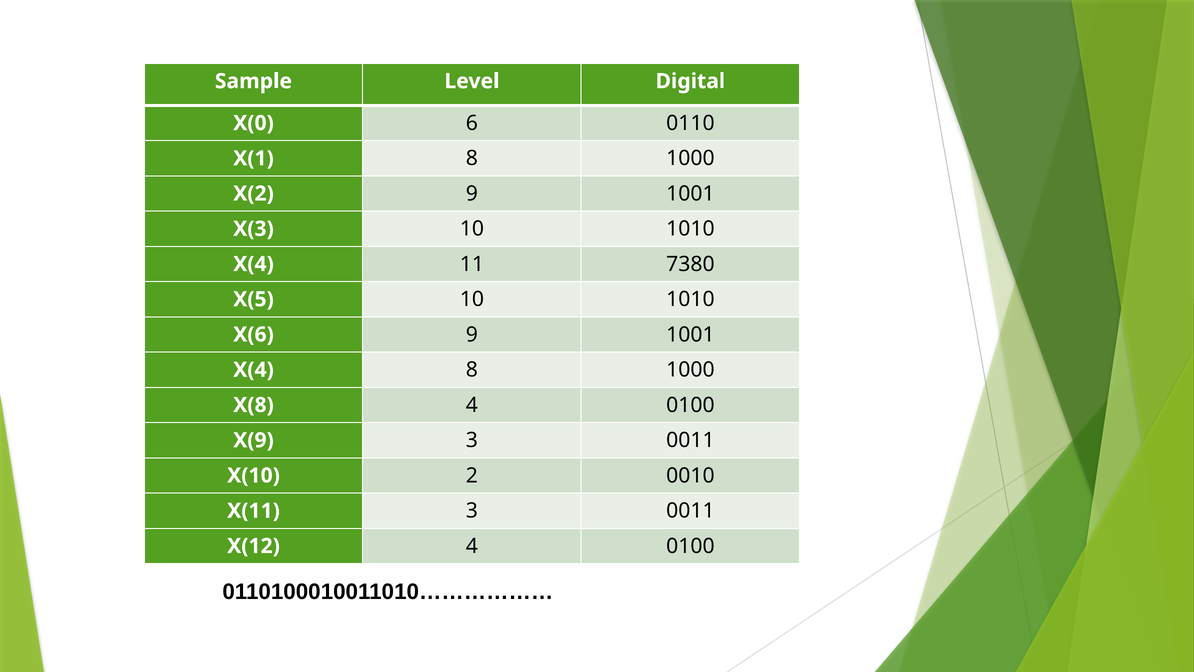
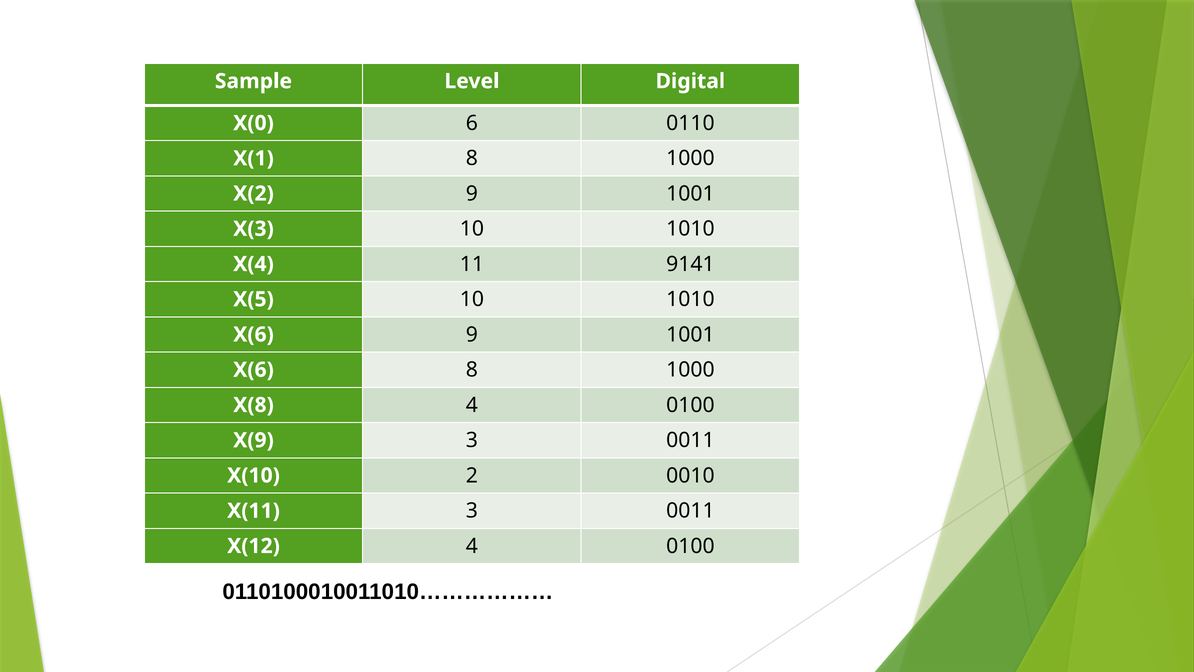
7380: 7380 -> 9141
X(4 at (253, 370): X(4 -> X(6
